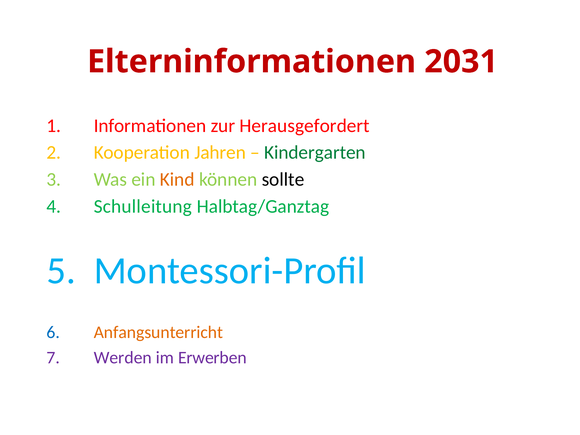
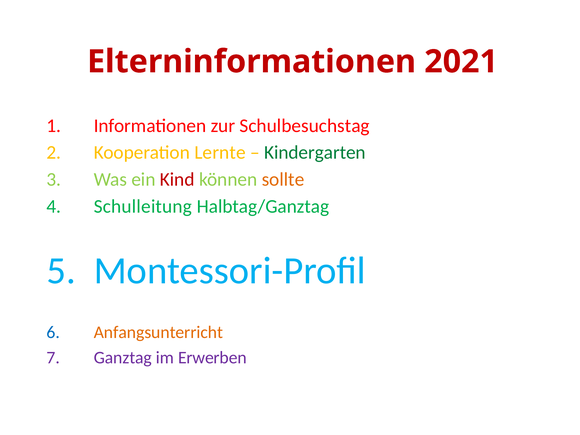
2031: 2031 -> 2021
Herausgefordert: Herausgefordert -> Schulbesuchstag
Jahren: Jahren -> Lernte
Kind colour: orange -> red
sollte colour: black -> orange
Werden: Werden -> Ganztag
